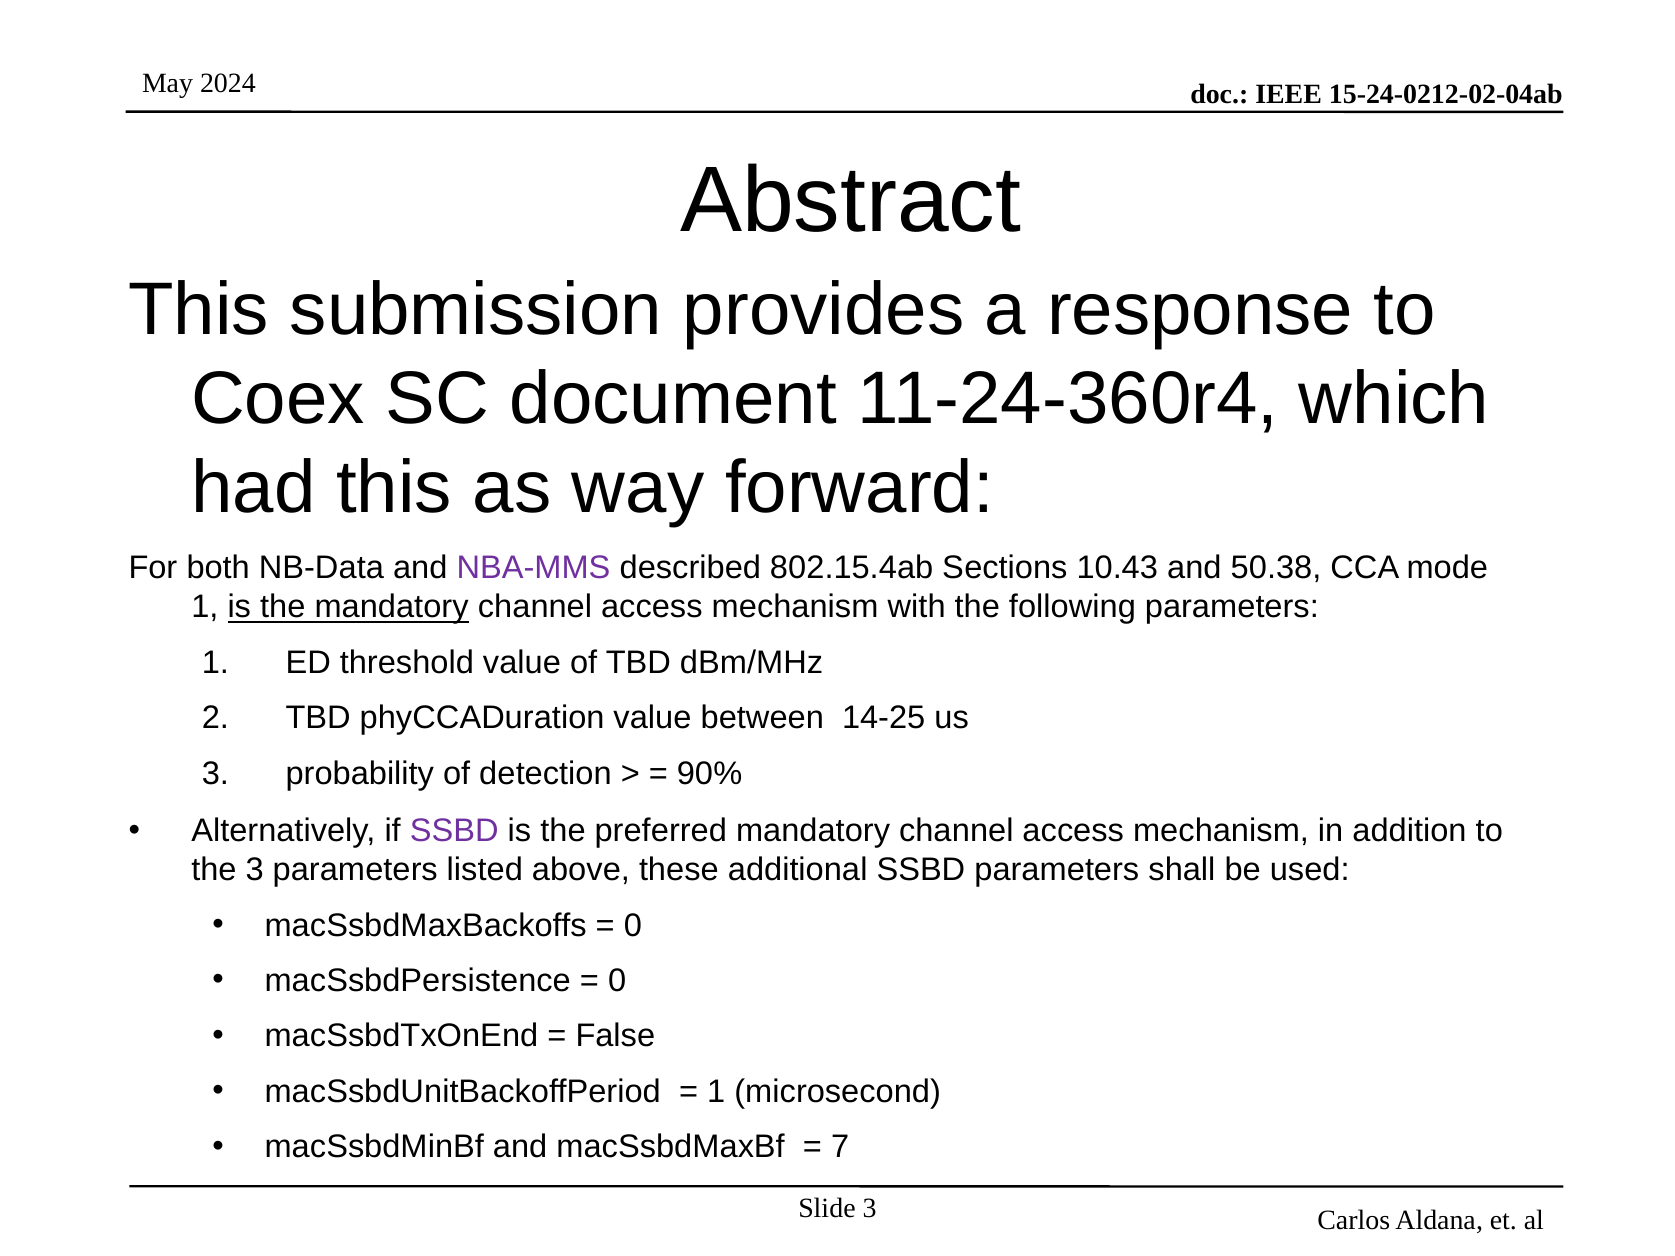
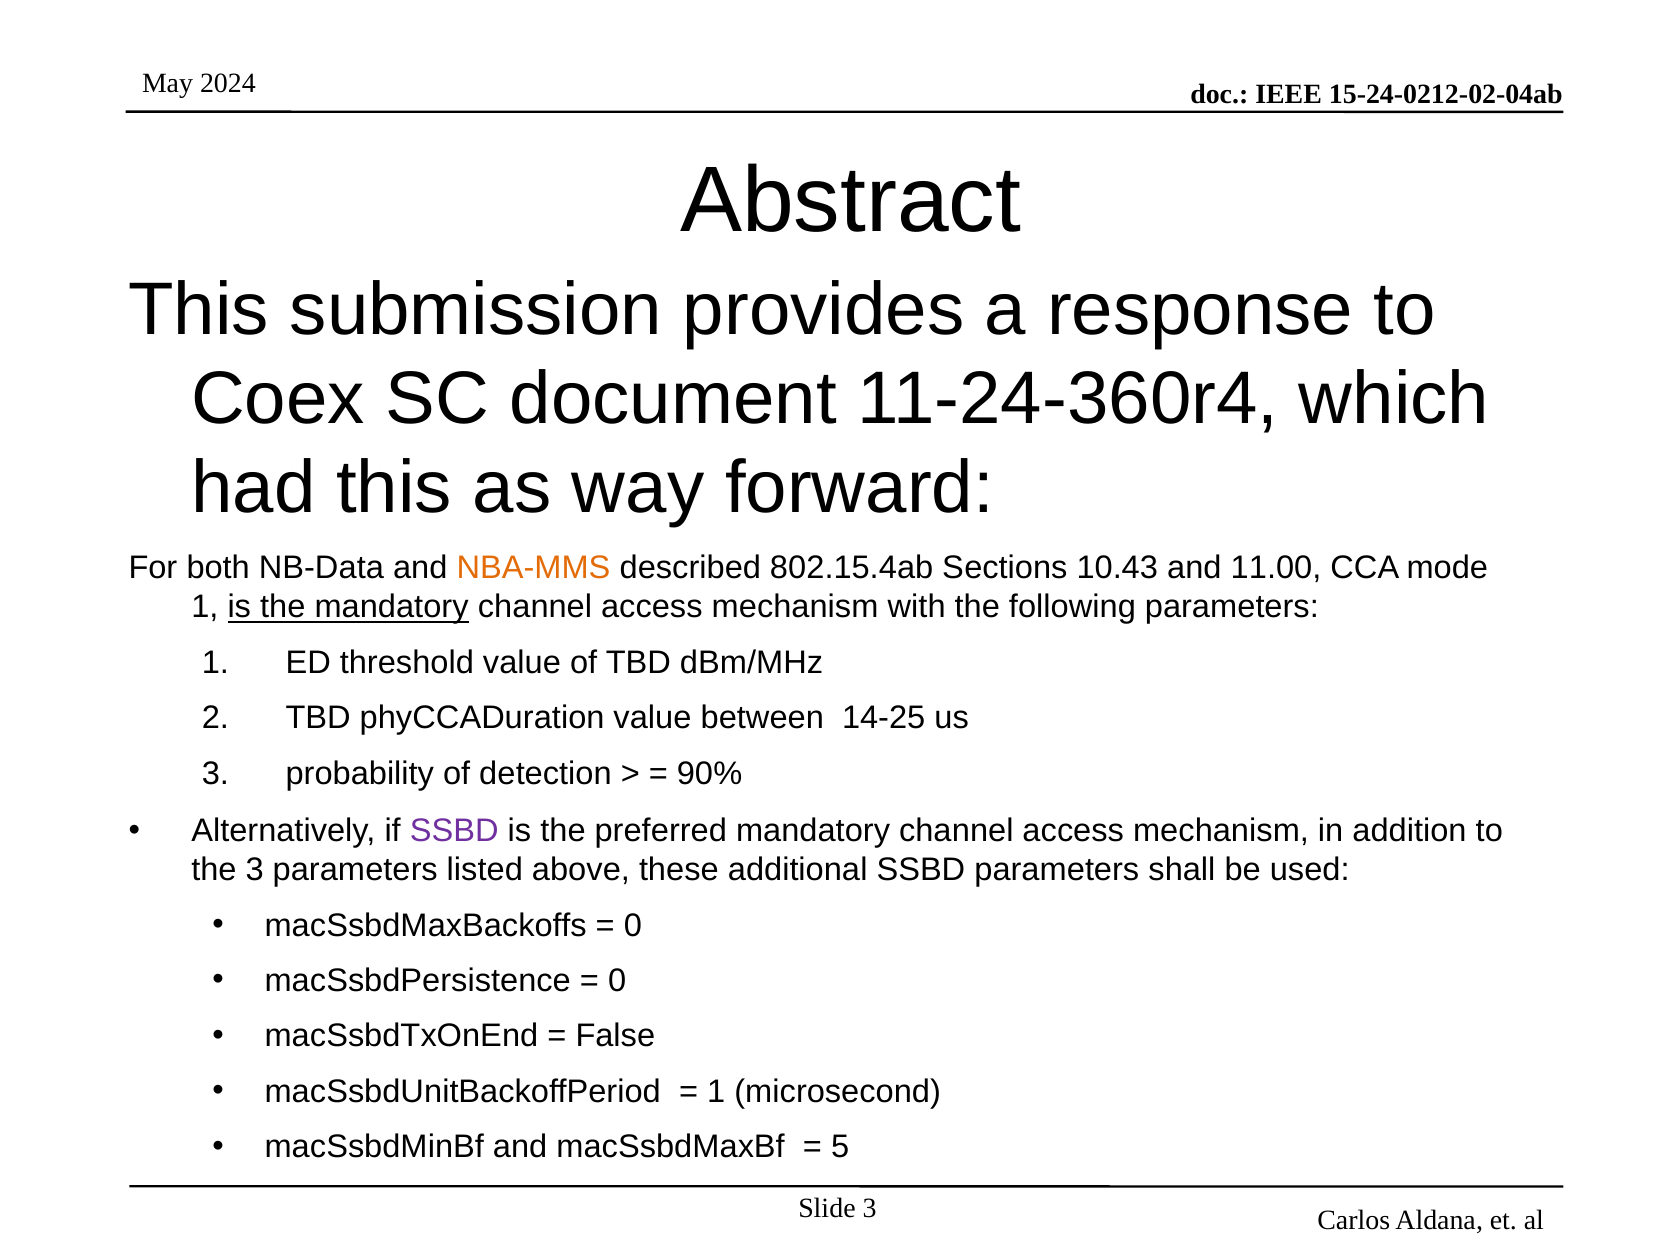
NBA-MMS colour: purple -> orange
50.38: 50.38 -> 11.00
7: 7 -> 5
